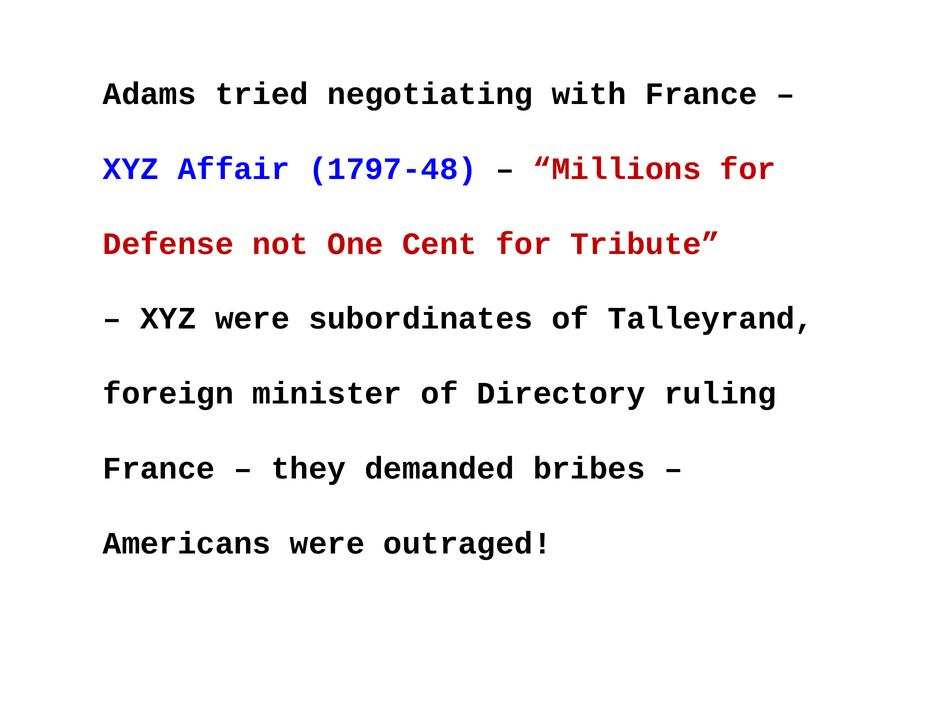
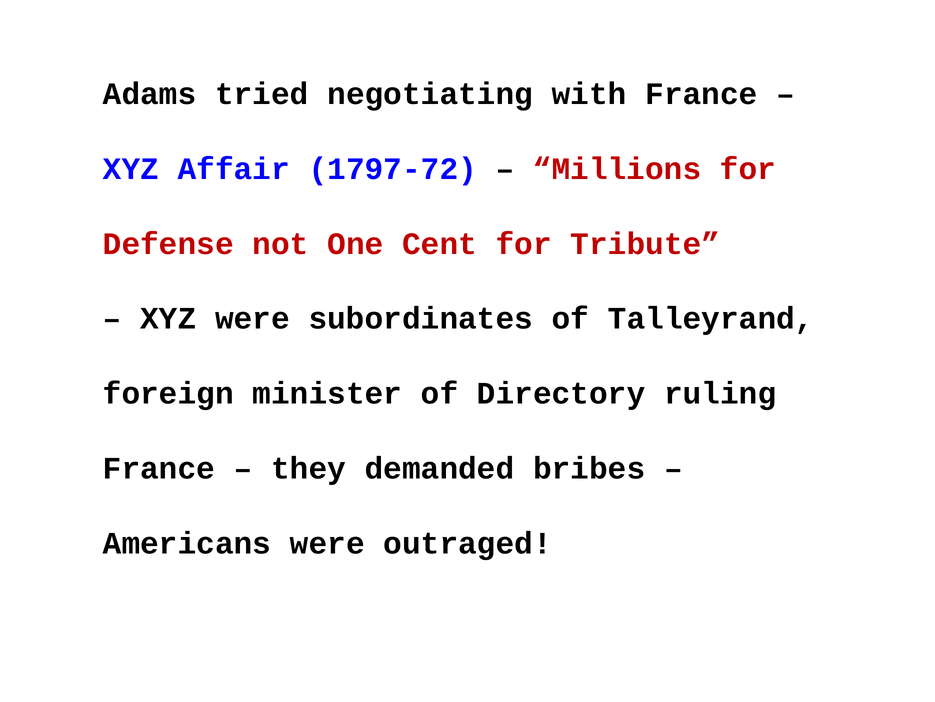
1797-48: 1797-48 -> 1797-72
